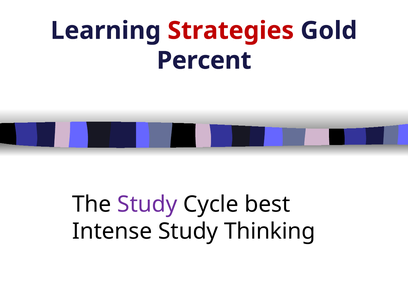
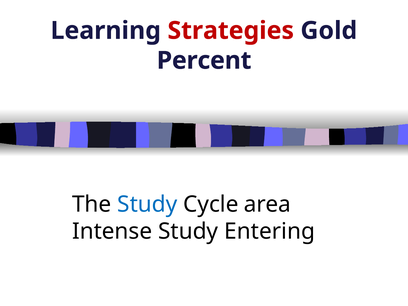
Study at (147, 204) colour: purple -> blue
best: best -> area
Thinking: Thinking -> Entering
